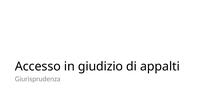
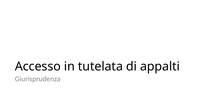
giudizio: giudizio -> tutelata
